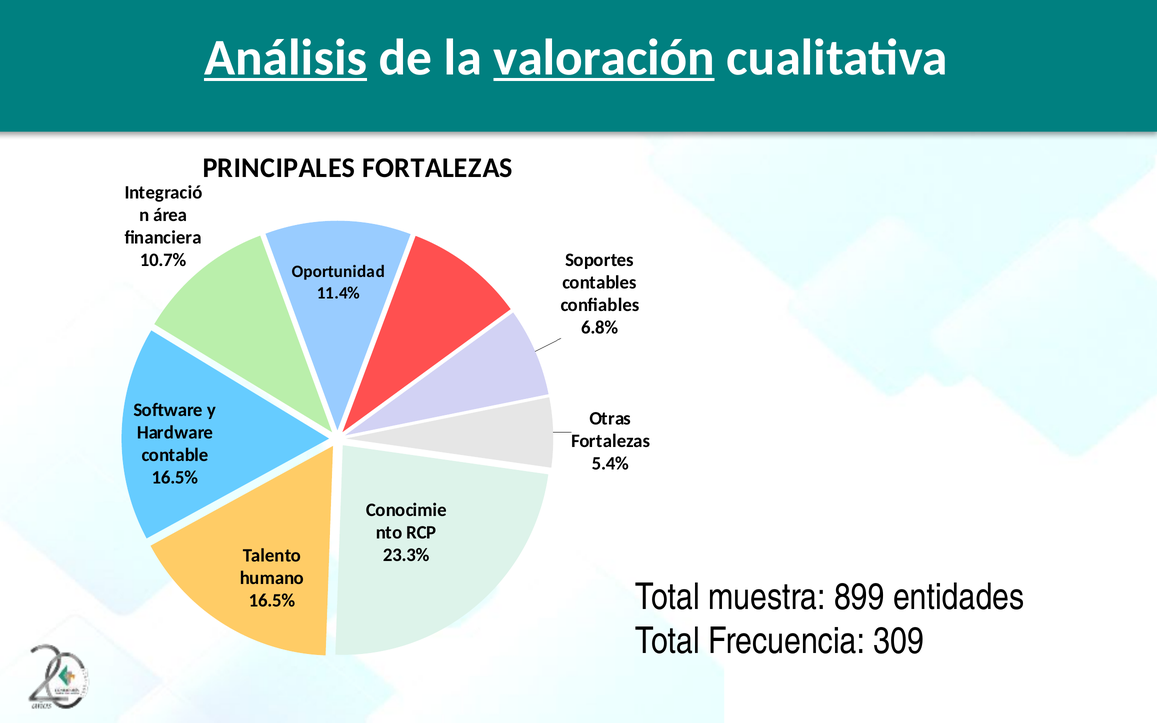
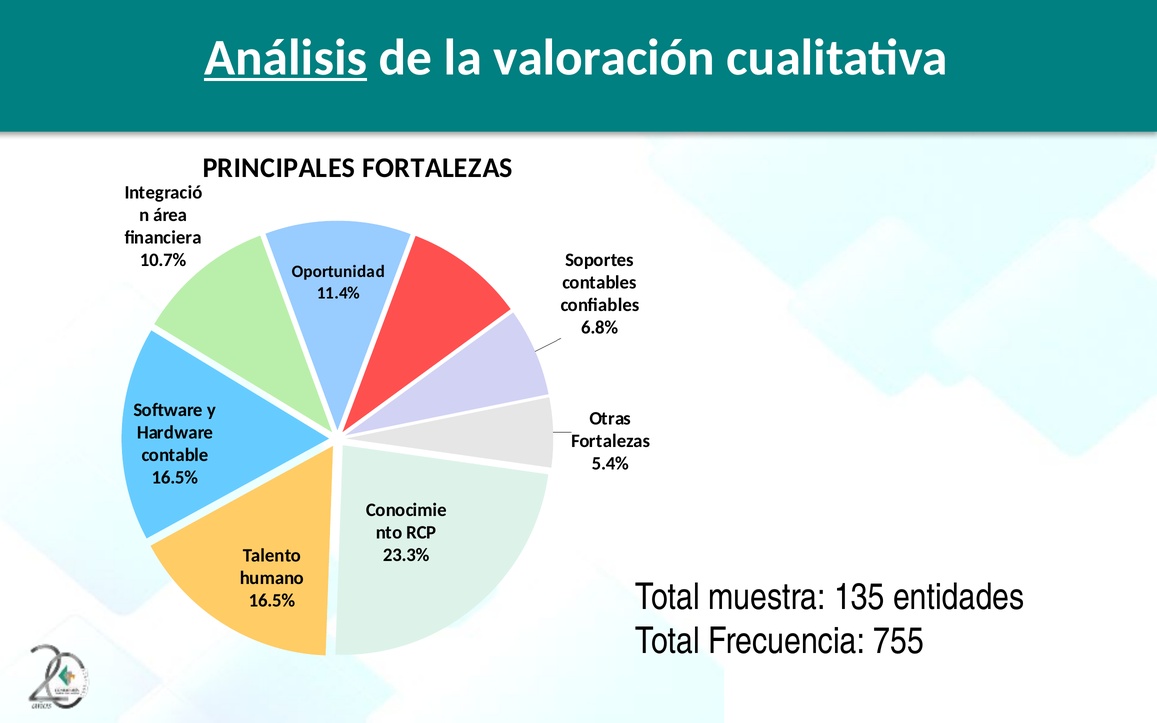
valoración underline: present -> none
899: 899 -> 135
309: 309 -> 755
